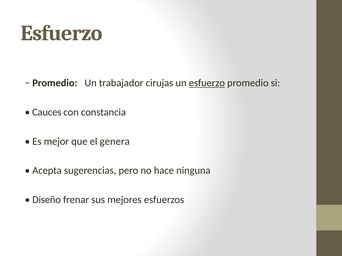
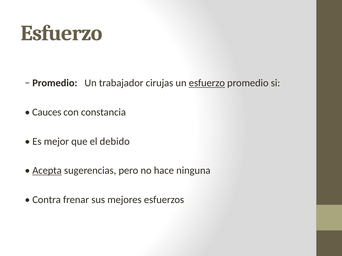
genera: genera -> debido
Acepta underline: none -> present
Diseño: Diseño -> Contra
